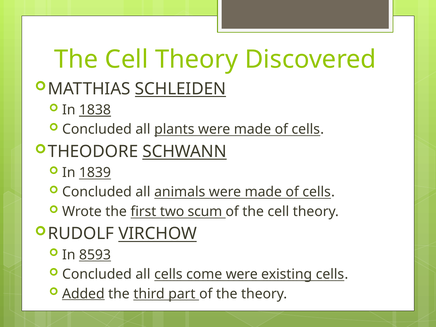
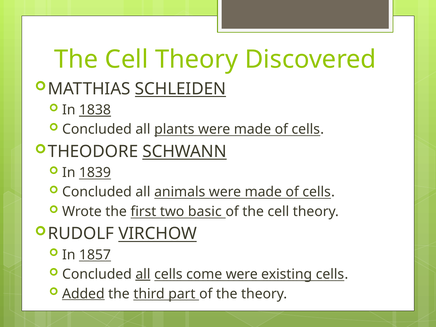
scum: scum -> basic
8593: 8593 -> 1857
all at (143, 274) underline: none -> present
